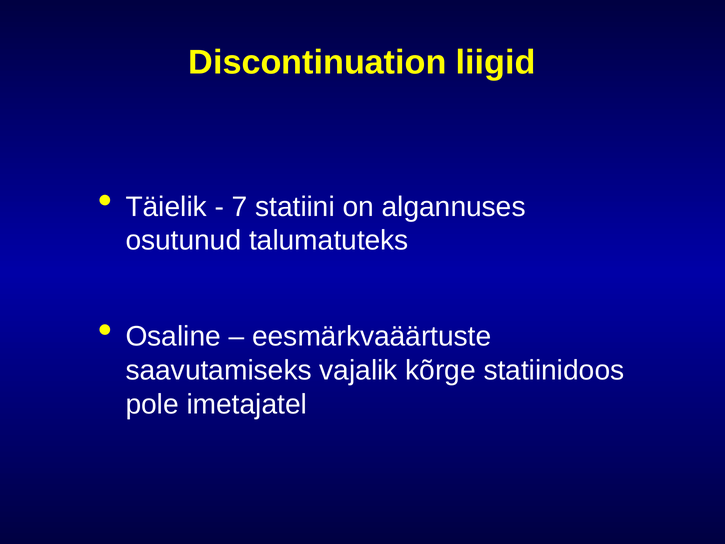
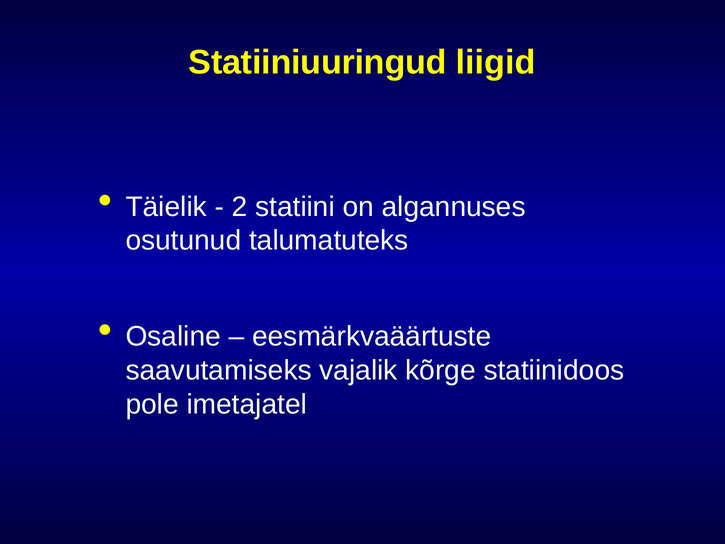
Discontinuation: Discontinuation -> Statiiniuuringud
7: 7 -> 2
